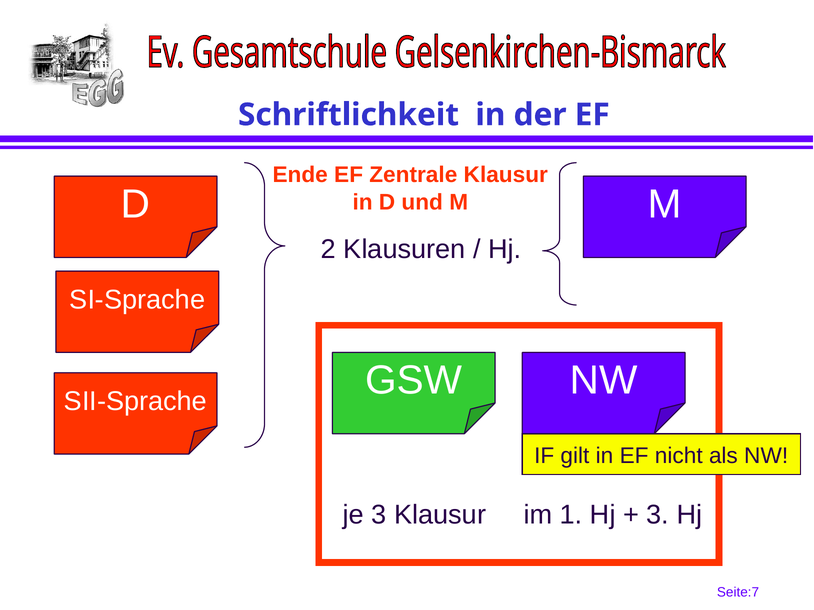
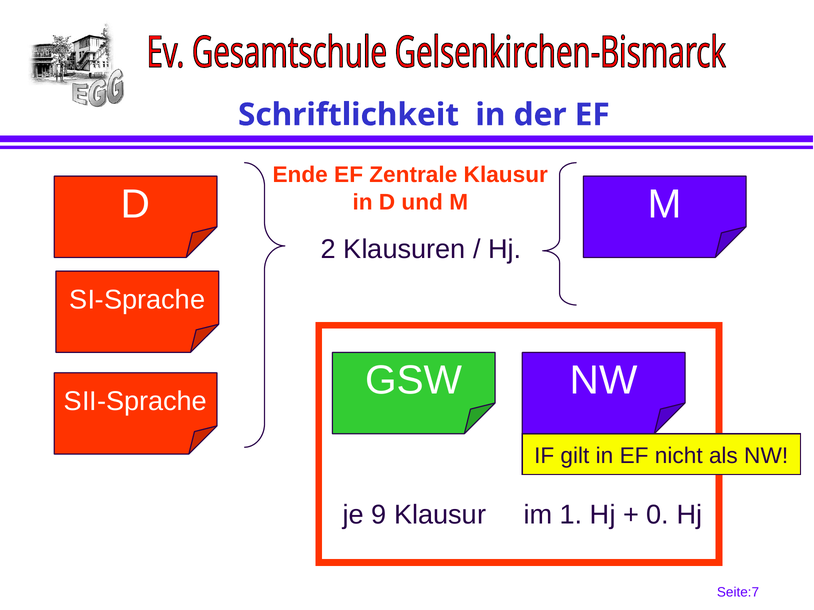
je 3: 3 -> 9
3 at (658, 515): 3 -> 0
